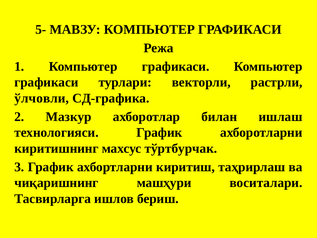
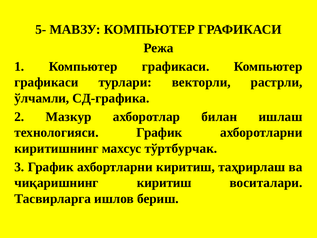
ўлчовли: ўлчовли -> ўлчамли
чиқаришнинг машҳури: машҳури -> киритиш
